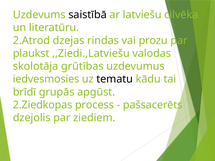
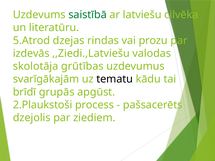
saistībā colour: black -> green
2.Atrod: 2.Atrod -> 5.Atrod
plaukst: plaukst -> izdevās
iedvesmosies: iedvesmosies -> svarīgākajām
2.Ziedkopas: 2.Ziedkopas -> 2.Plaukstoši
